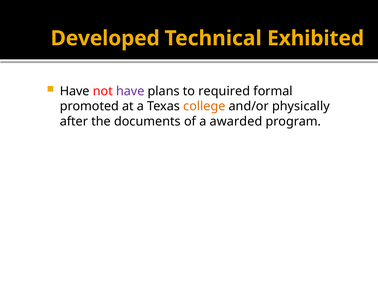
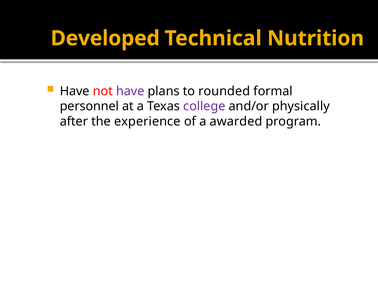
Exhibited: Exhibited -> Nutrition
required: required -> rounded
promoted: promoted -> personnel
college colour: orange -> purple
documents: documents -> experience
